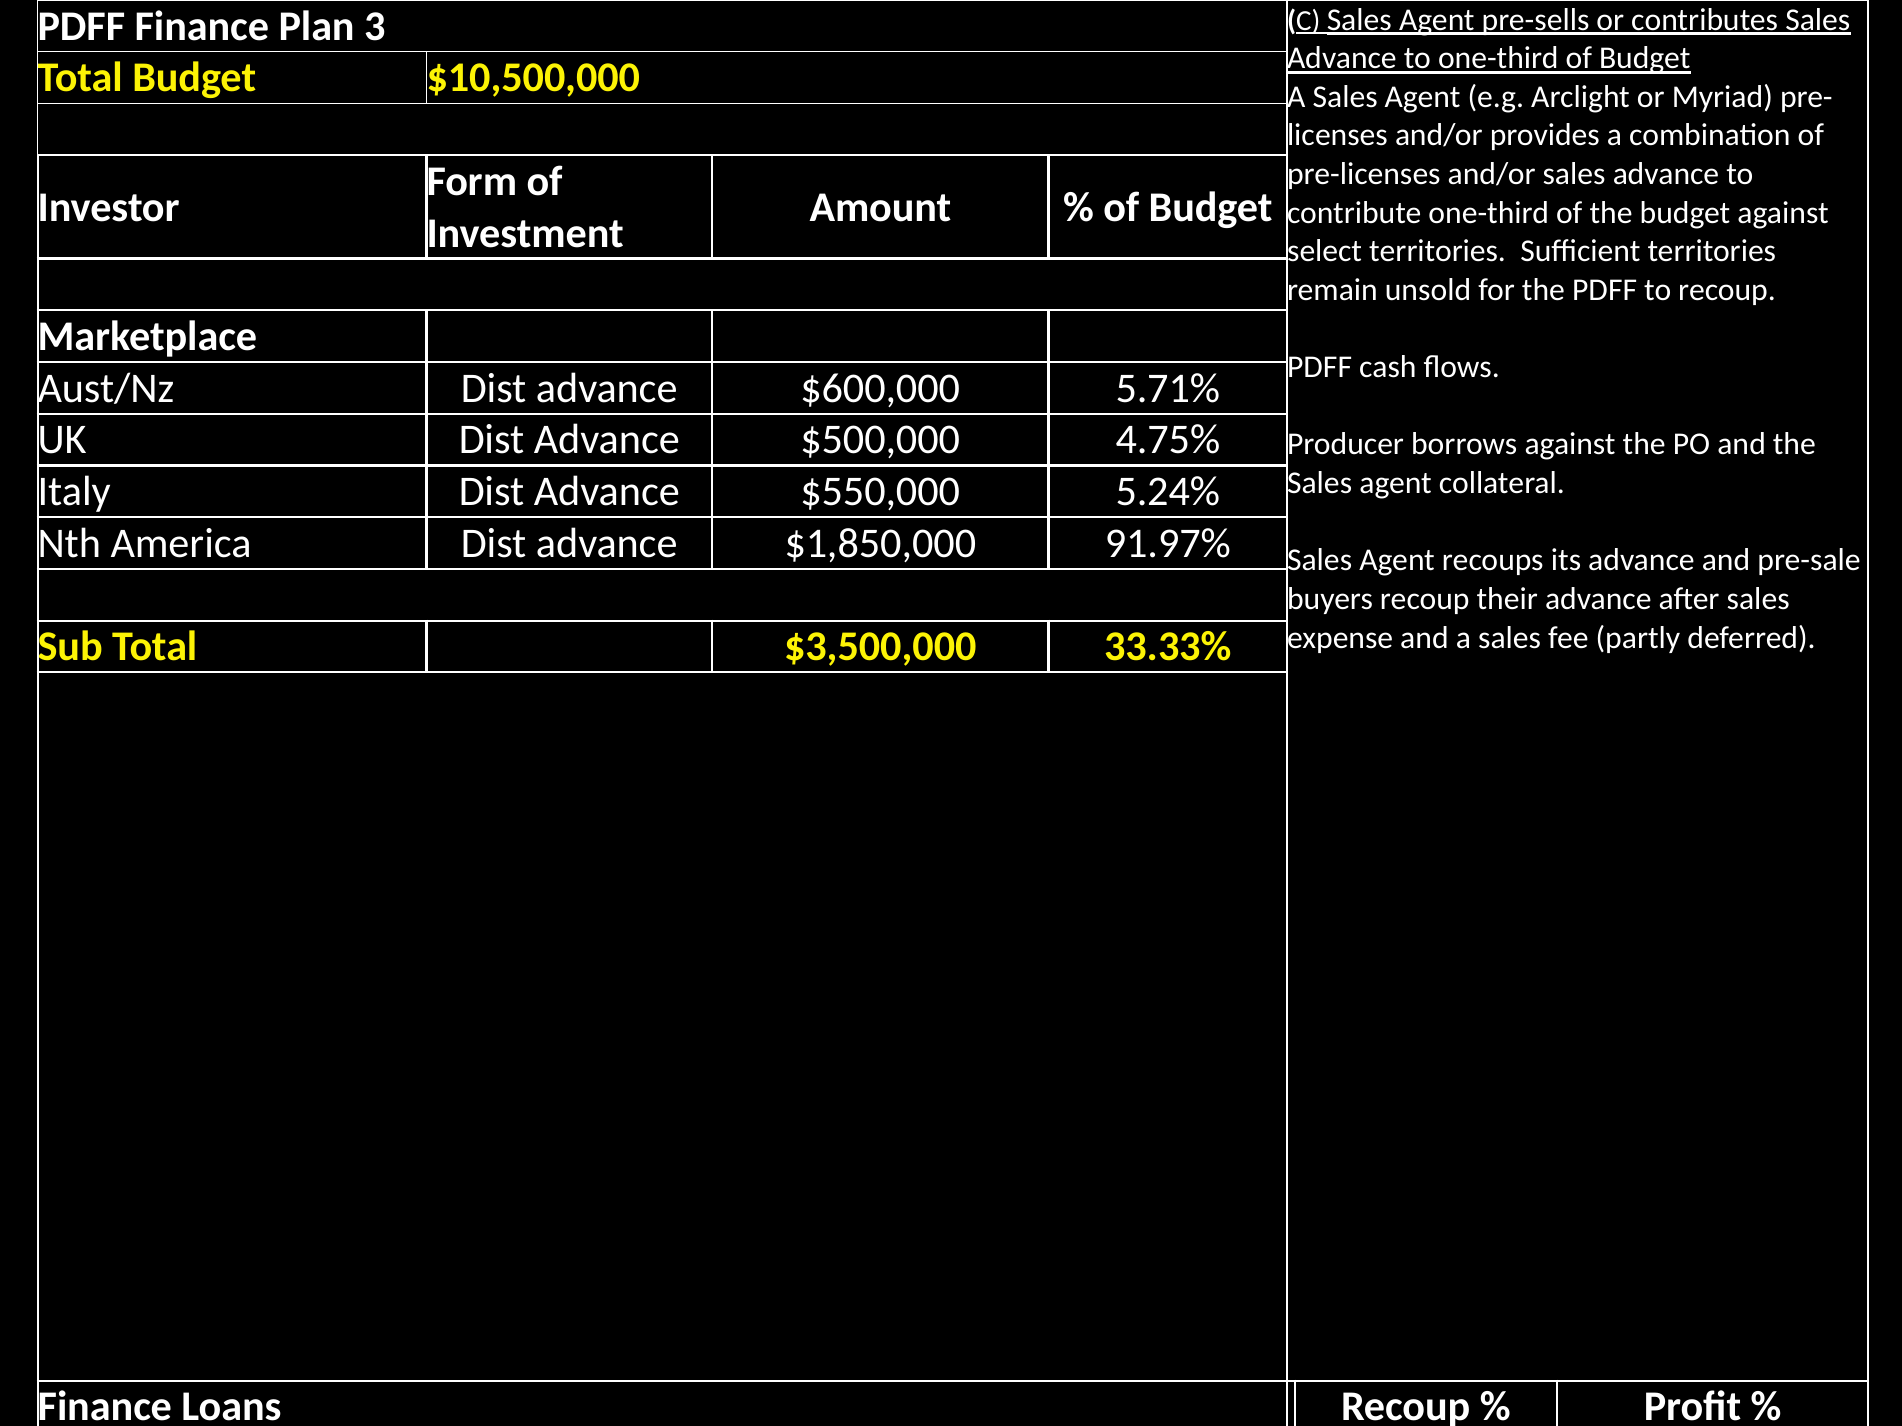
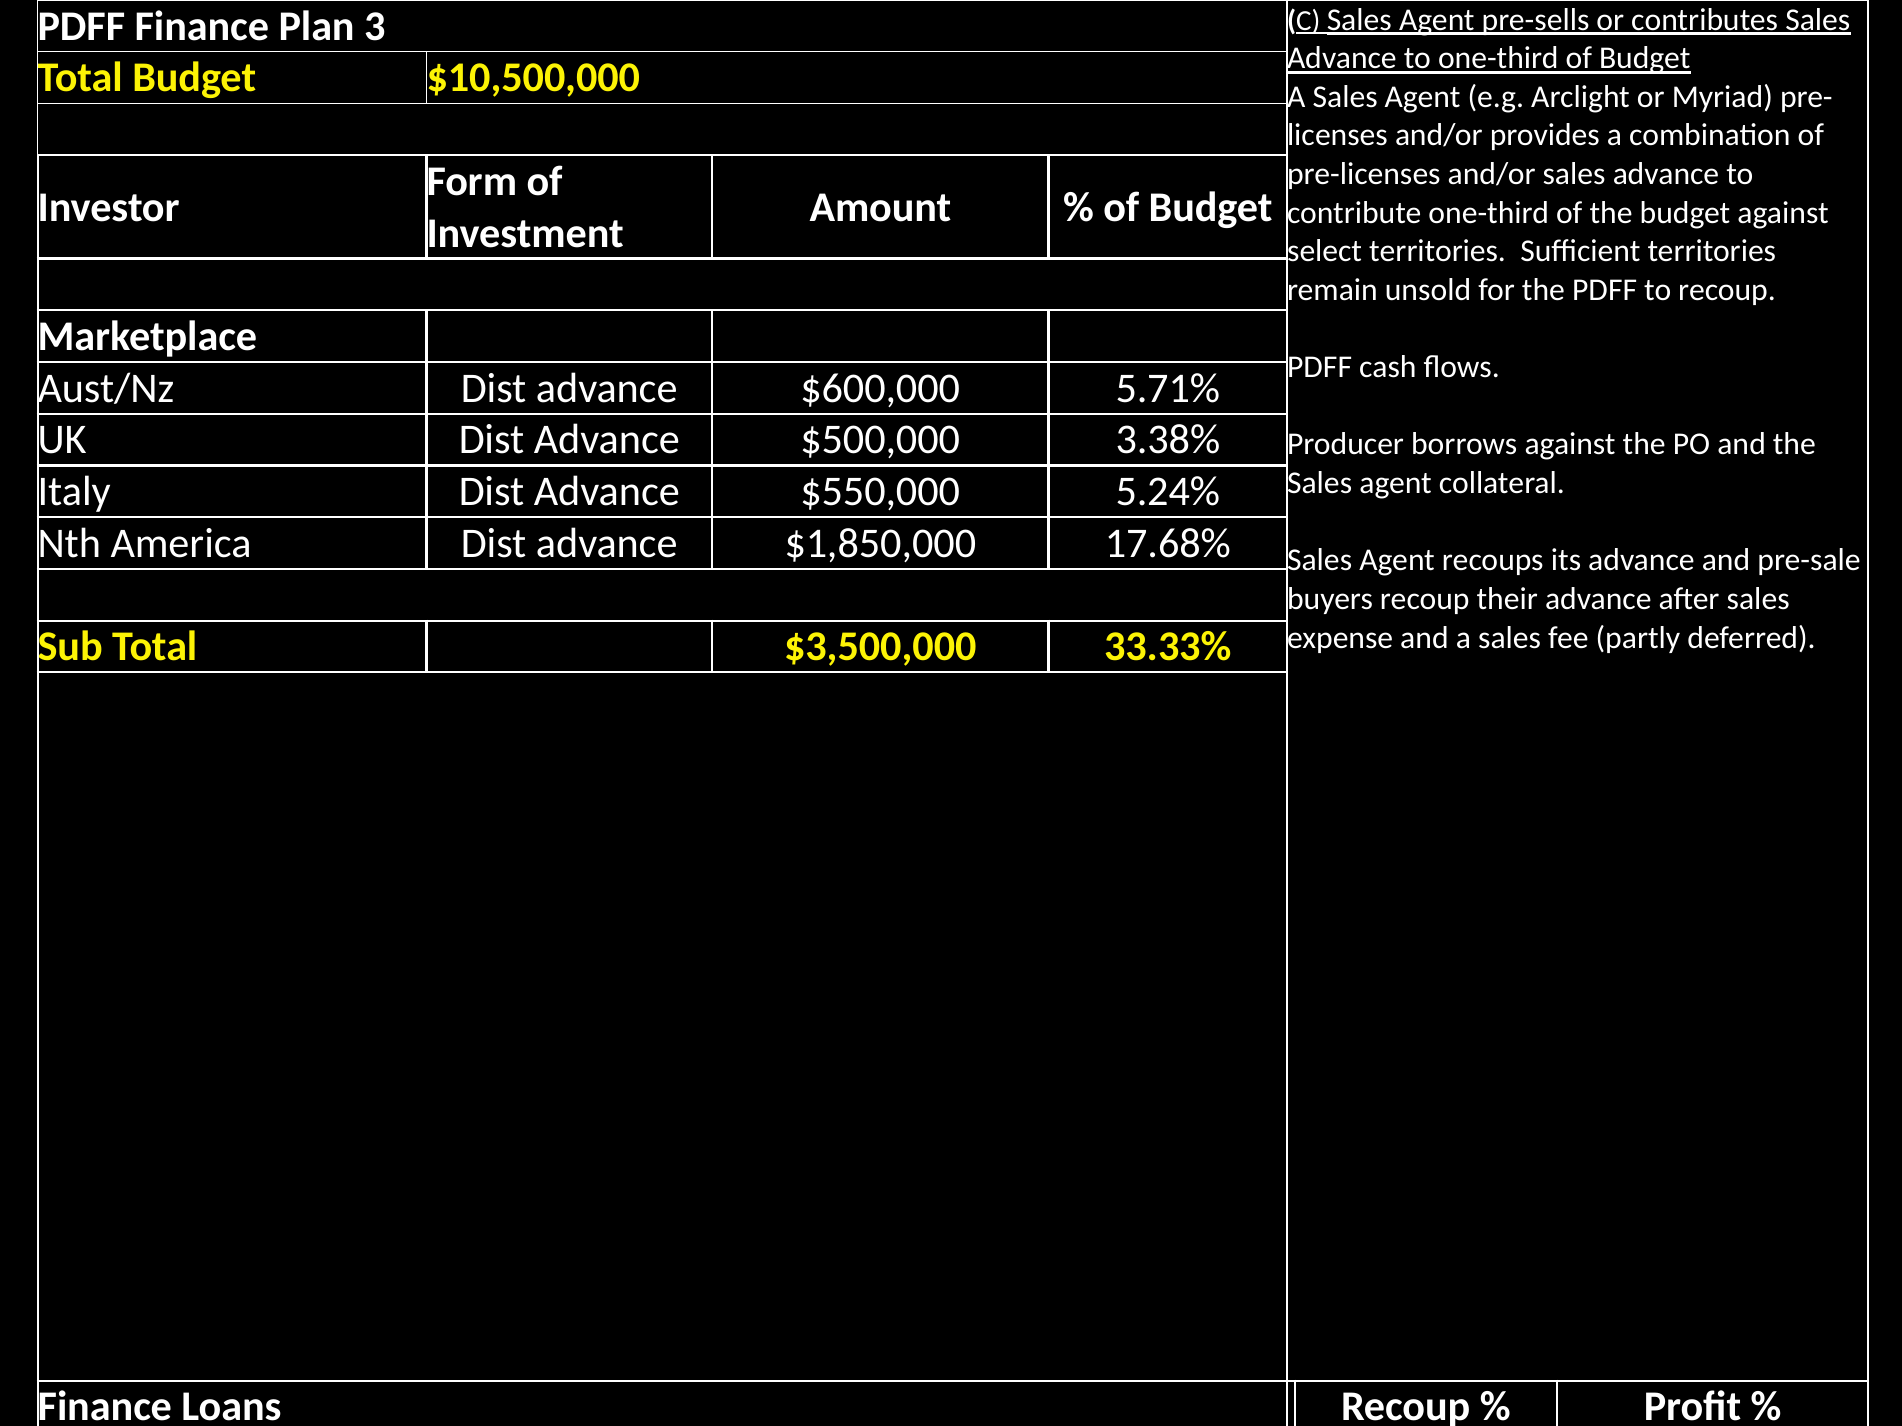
4.75%: 4.75% -> 3.38%
91.97%: 91.97% -> 17.68%
